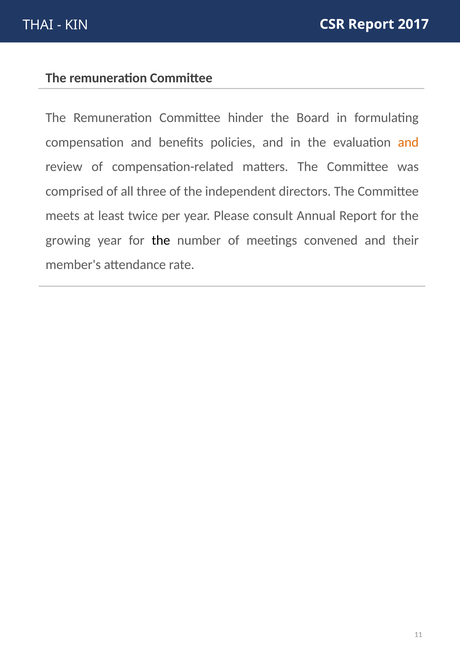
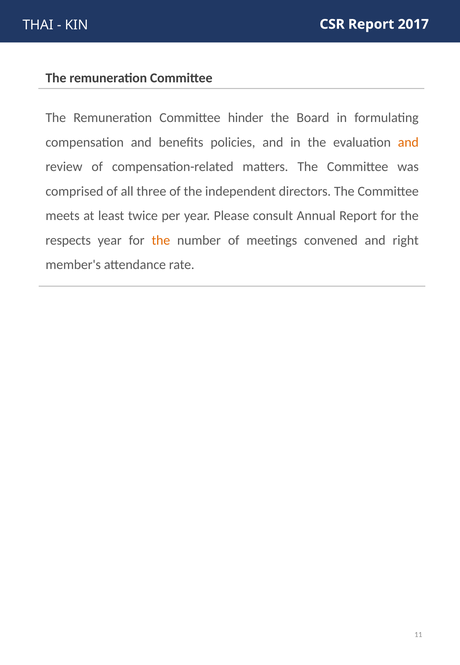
growing: growing -> respects
the at (161, 240) colour: black -> orange
their: their -> right
